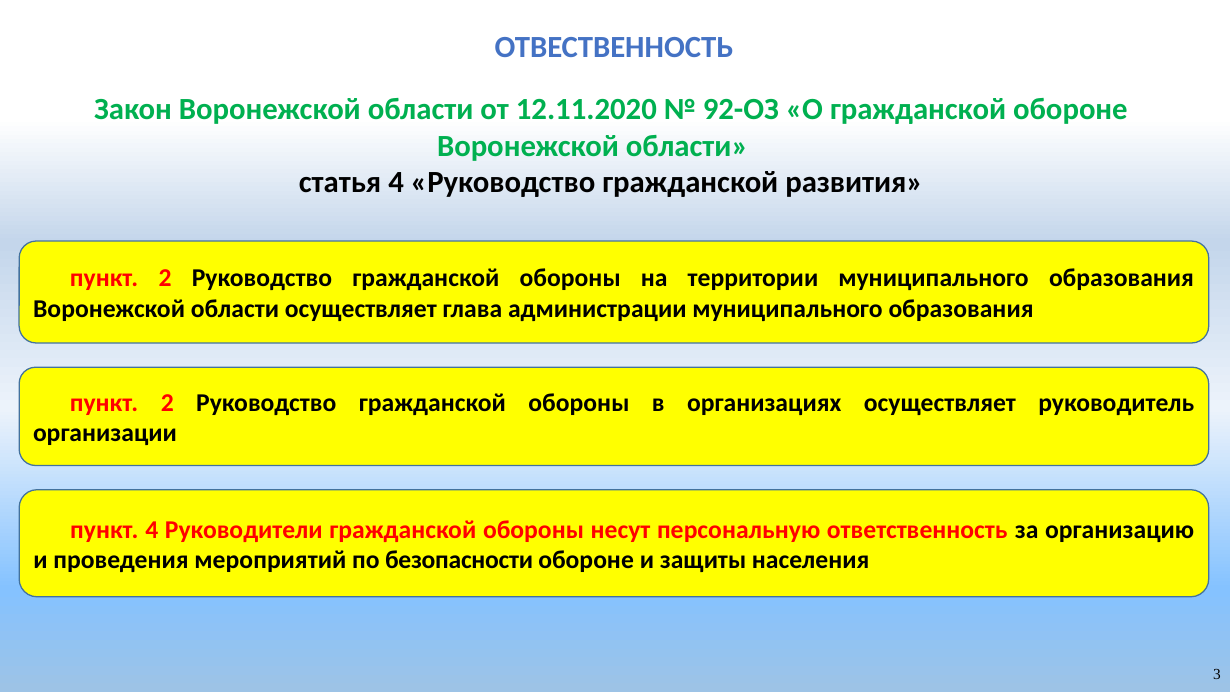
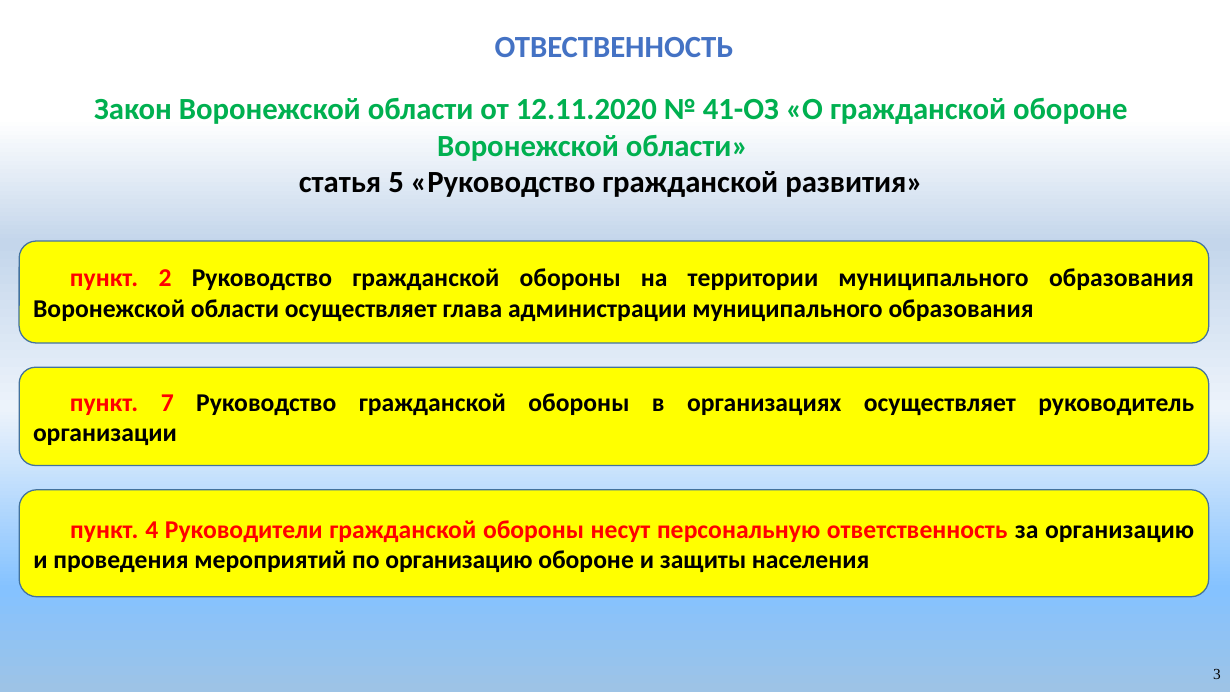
92-ОЗ: 92-ОЗ -> 41-ОЗ
статья 4: 4 -> 5
2 at (167, 403): 2 -> 7
по безопасности: безопасности -> организацию
